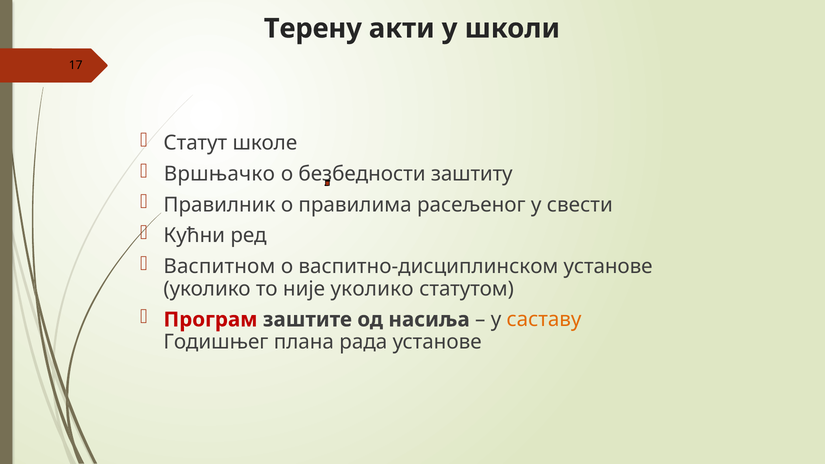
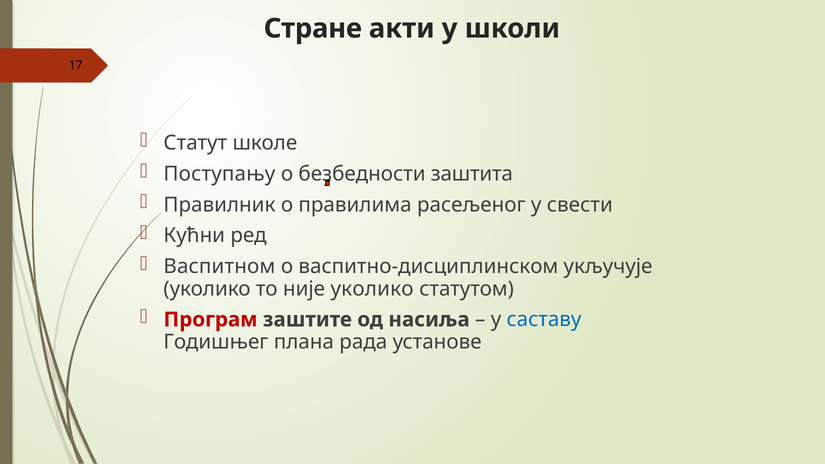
Терену: Терену -> Стране
Вршњачко: Вршњачко -> Поступању
заштиту: заштиту -> заштита
васпитно-дисциплинском установе: установе -> укључује
саставу colour: orange -> blue
